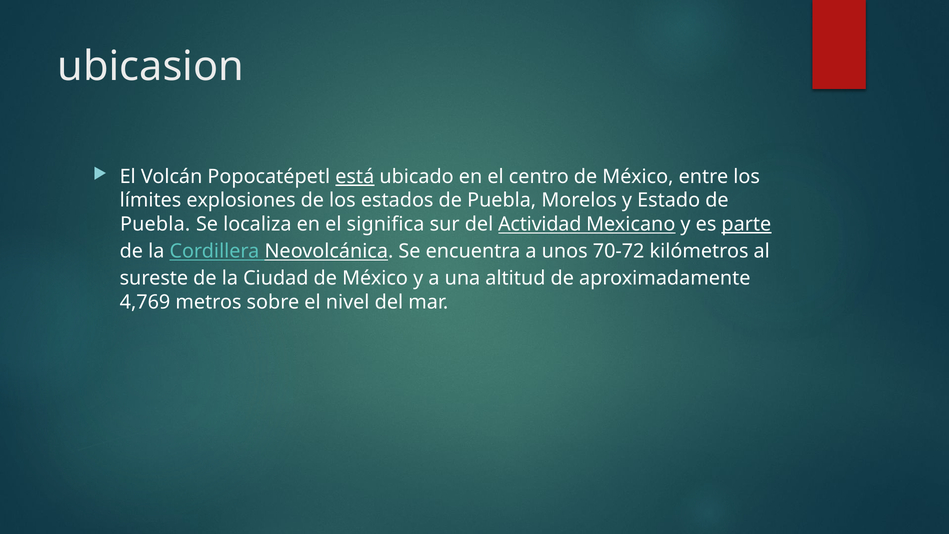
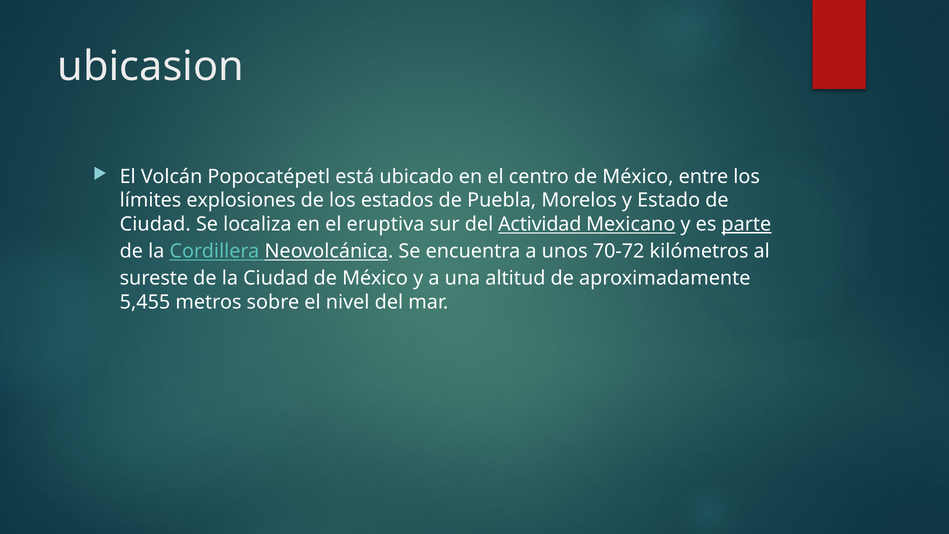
está underline: present -> none
Puebla at (155, 224): Puebla -> Ciudad
significa: significa -> eruptiva
4,769: 4,769 -> 5,455
